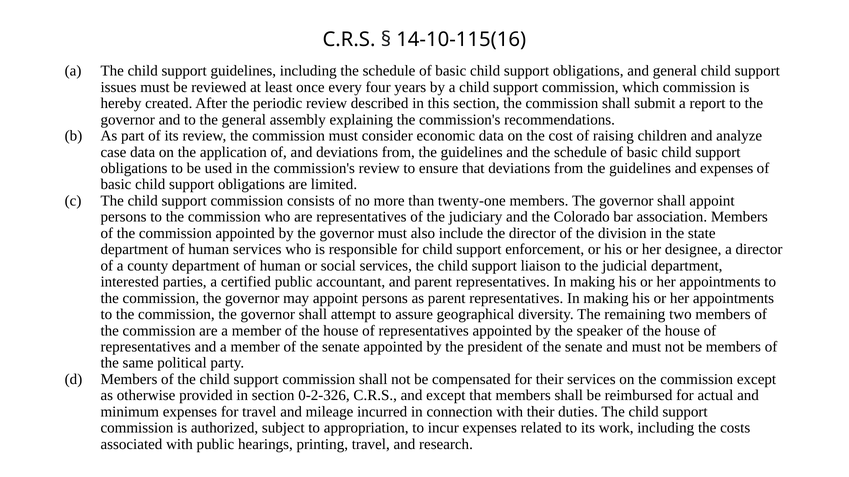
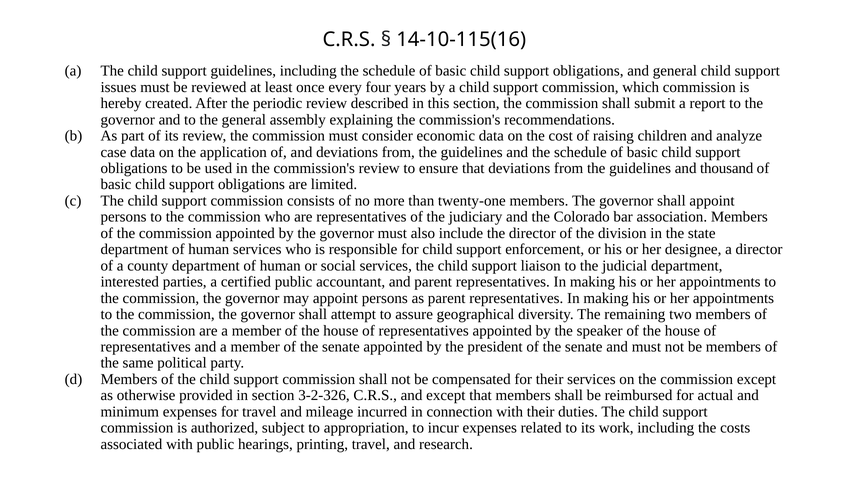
and expenses: expenses -> thousand
0-2-326: 0-2-326 -> 3-2-326
